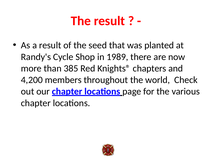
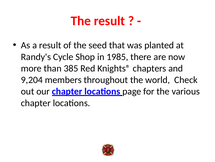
1989: 1989 -> 1985
4,200: 4,200 -> 9,204
